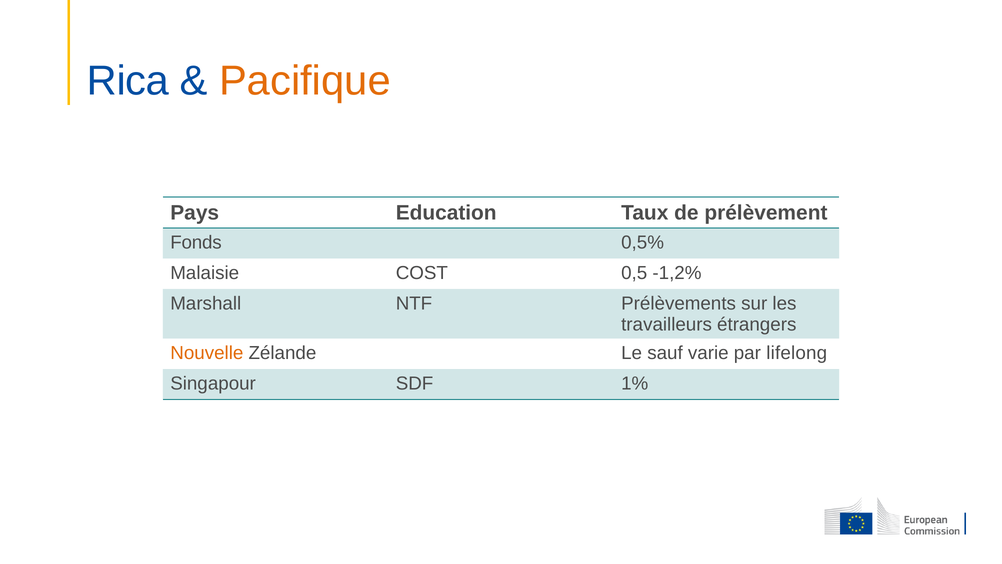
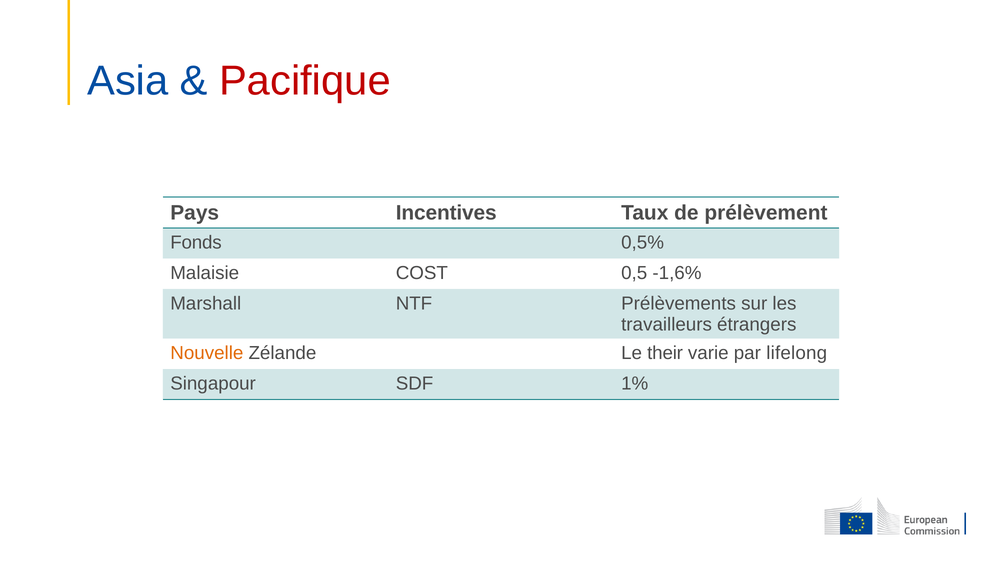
Rica: Rica -> Asia
Pacifique colour: orange -> red
Education: Education -> Incentives
-1,2%: -1,2% -> -1,6%
sauf: sauf -> their
